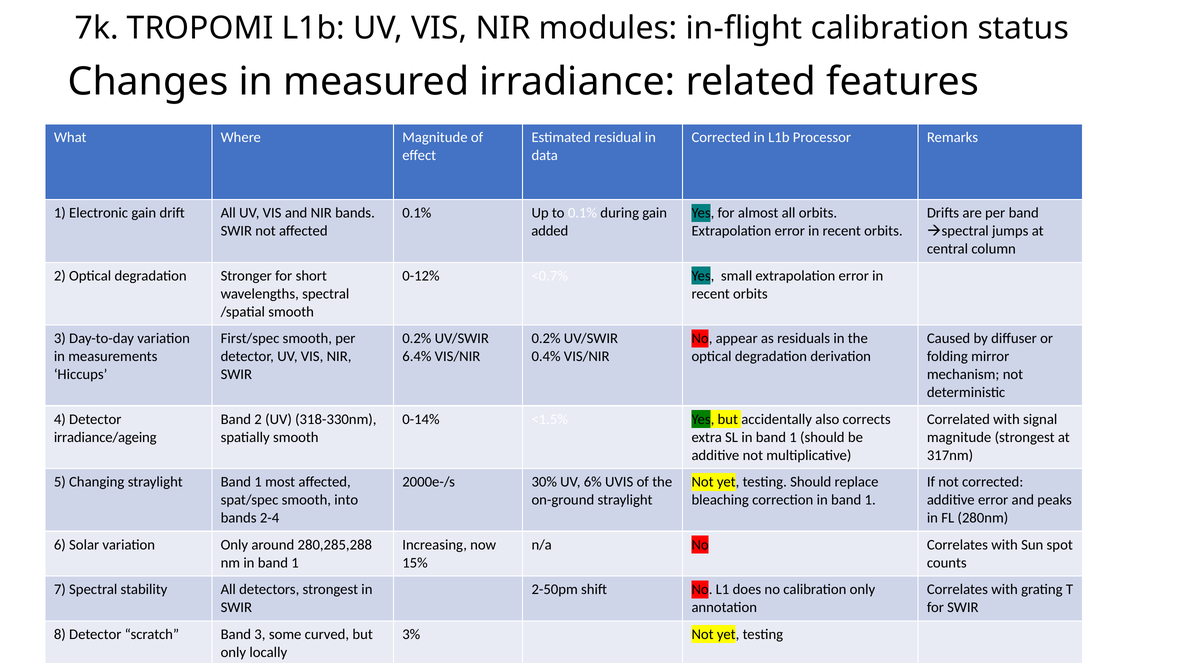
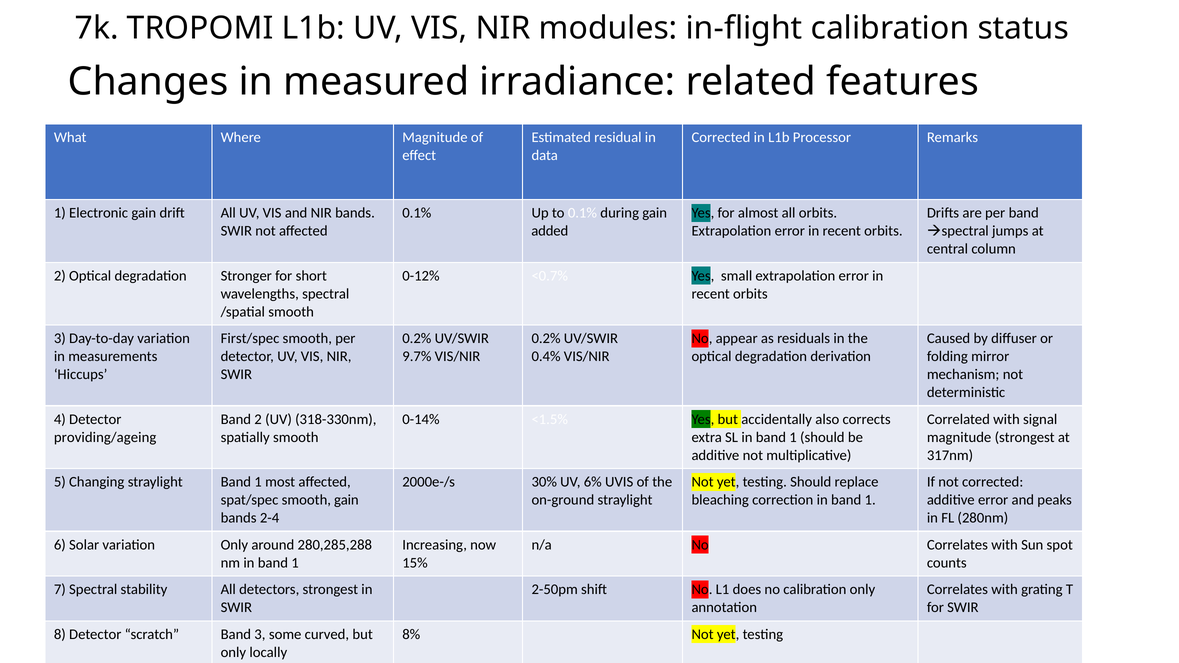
6.4%: 6.4% -> 9.7%
irradiance/ageing: irradiance/ageing -> providing/ageing
smooth into: into -> gain
3%: 3% -> 8%
